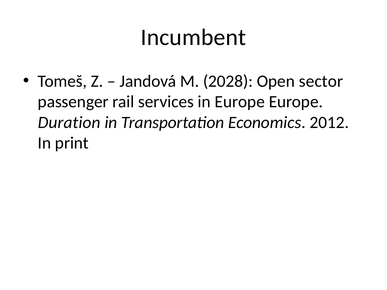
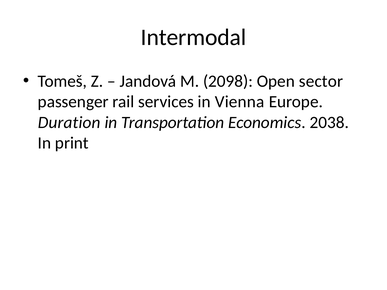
Incumbent: Incumbent -> Intermodal
2028: 2028 -> 2098
in Europe: Europe -> Vienna
2012: 2012 -> 2038
